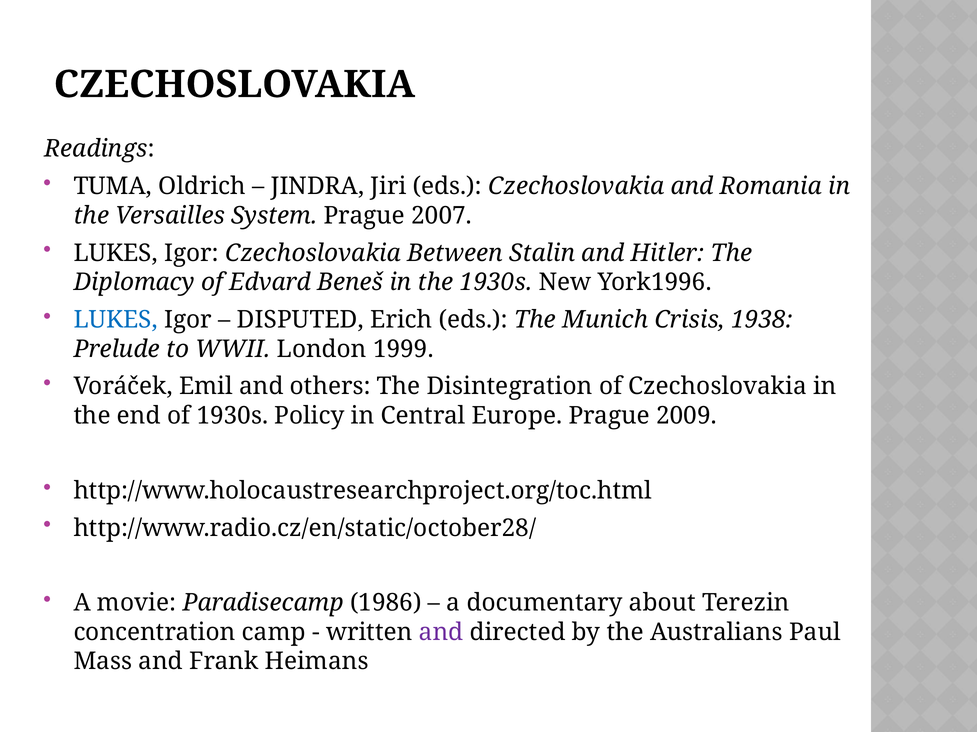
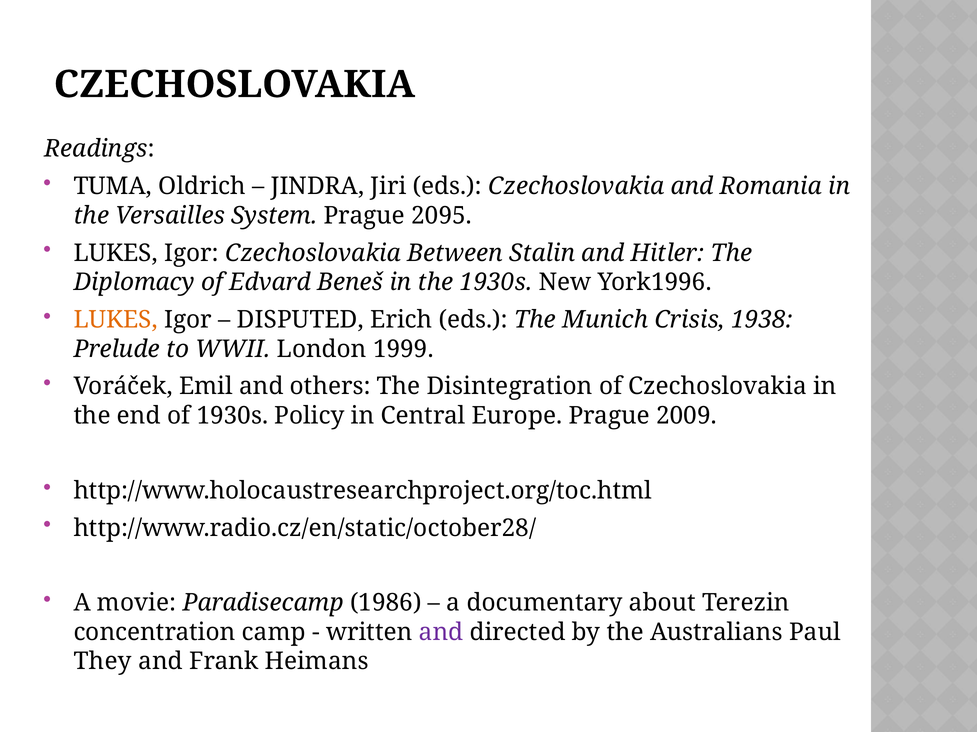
2007: 2007 -> 2095
LUKES at (116, 320) colour: blue -> orange
Mass: Mass -> They
